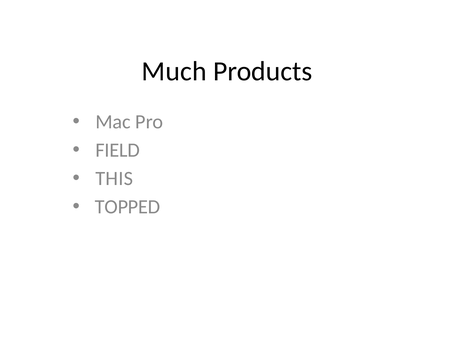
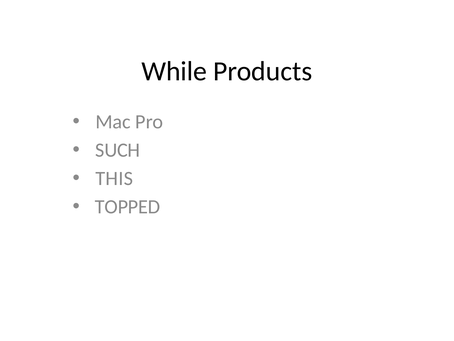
Much: Much -> While
FIELD: FIELD -> SUCH
